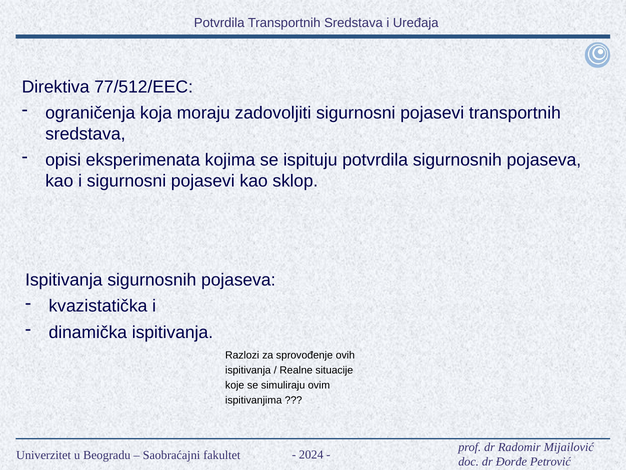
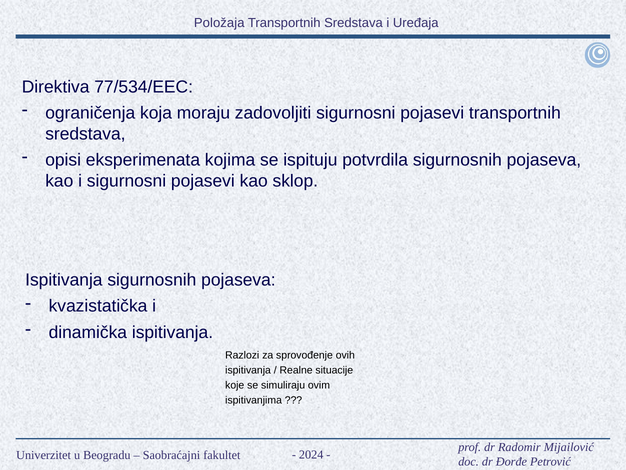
Potvrdila at (219, 23): Potvrdila -> Položaja
77/512/EEC: 77/512/EEC -> 77/534/EEC
